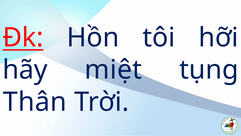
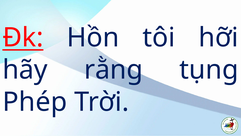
miệt: miệt -> rằng
Thân: Thân -> Phép
